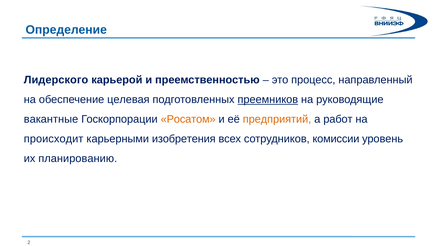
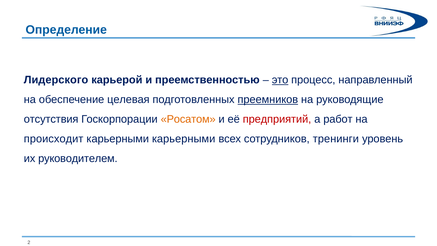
это underline: none -> present
вакантные: вакантные -> отсутствия
предприятий colour: orange -> red
карьерными изобретения: изобретения -> карьерными
комиссии: комиссии -> тренинги
планированию: планированию -> руководителем
